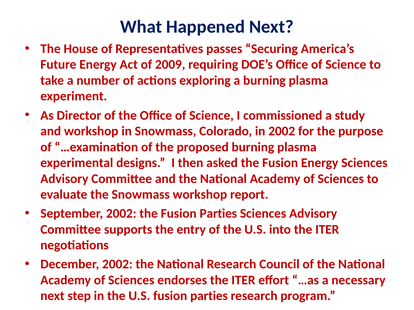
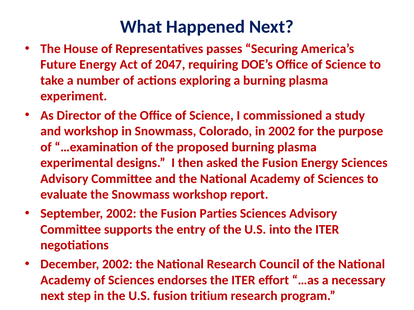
2009: 2009 -> 2047
U.S fusion parties: parties -> tritium
